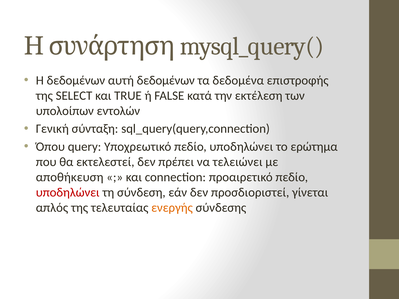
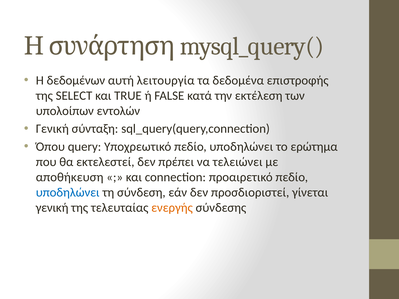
αυτή δεδομένων: δεδομένων -> λειτουργία
υποδηλώνει at (68, 193) colour: red -> blue
απλός at (52, 208): απλός -> γενική
